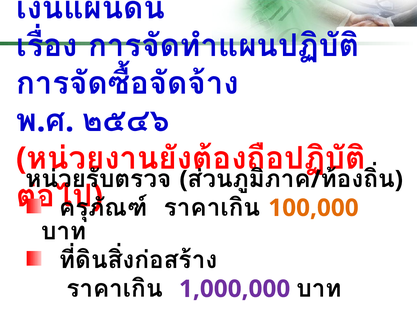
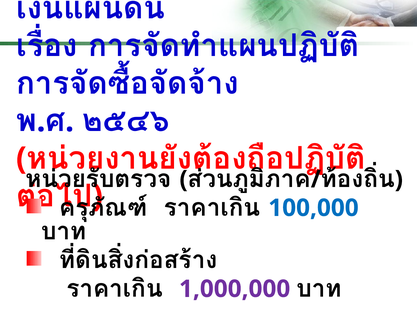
100,000 colour: orange -> blue
